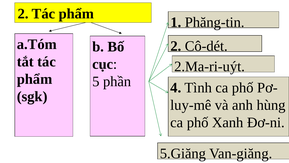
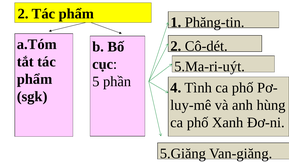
2.Ma-ri-uýt: 2.Ma-ri-uýt -> 5.Ma-ri-uýt
